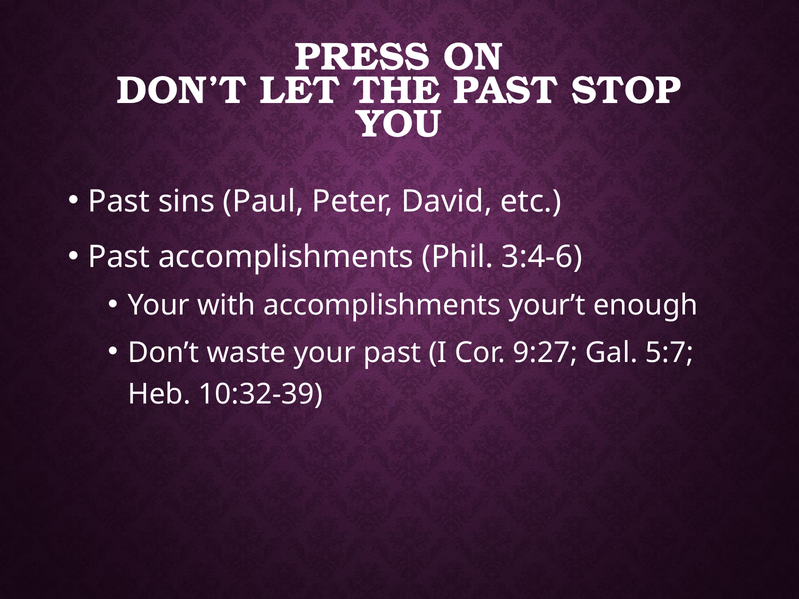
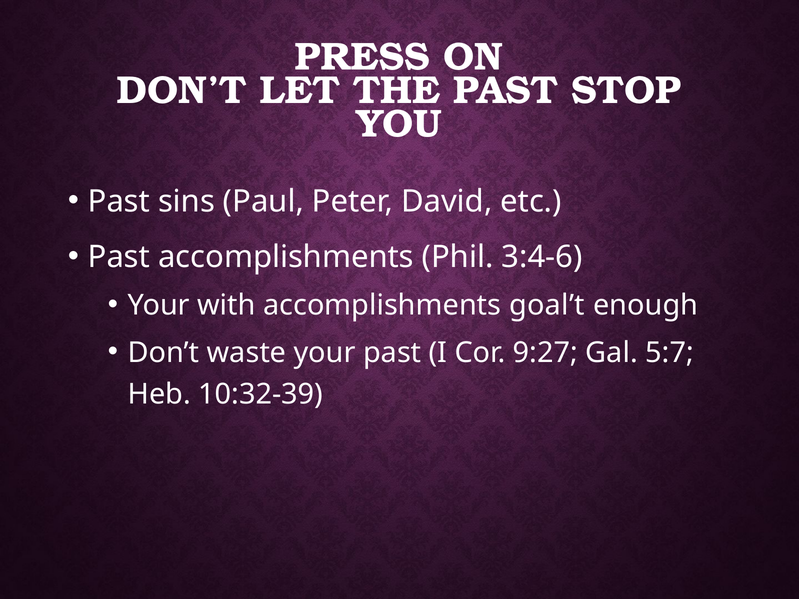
your’t: your’t -> goal’t
